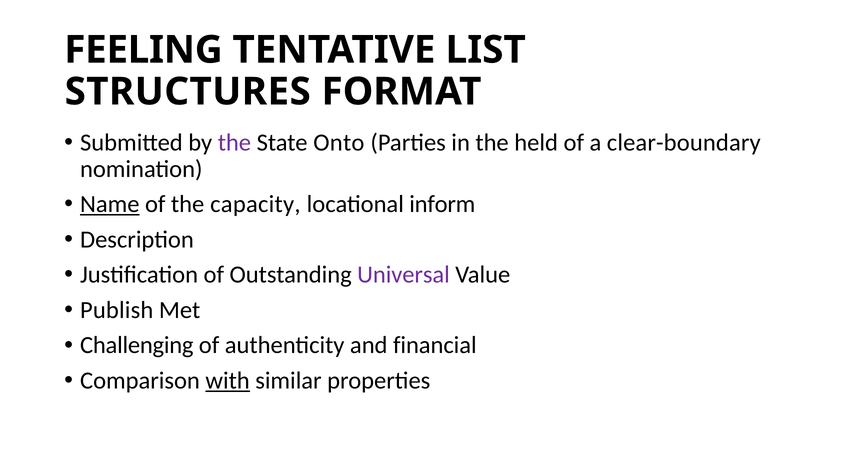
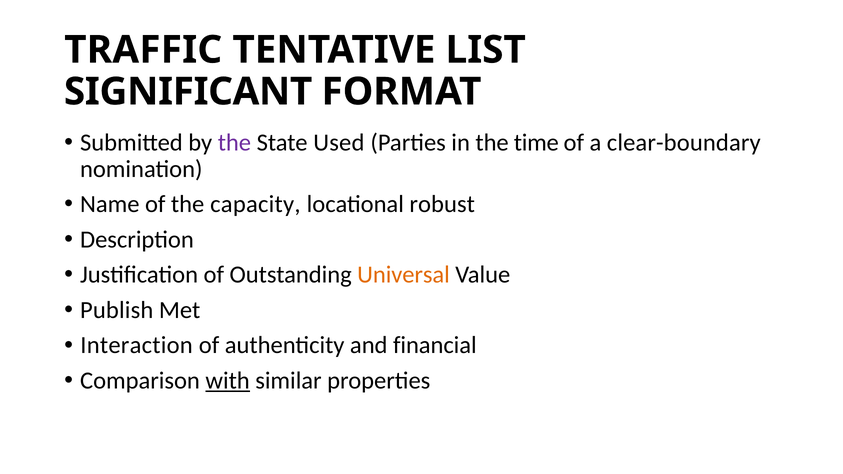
FEELING: FEELING -> TRAFFIC
STRUCTURES: STRUCTURES -> SIGNIFICANT
Onto: Onto -> Used
held: held -> time
Name underline: present -> none
inform: inform -> robust
Universal colour: purple -> orange
Challenging: Challenging -> Interaction
